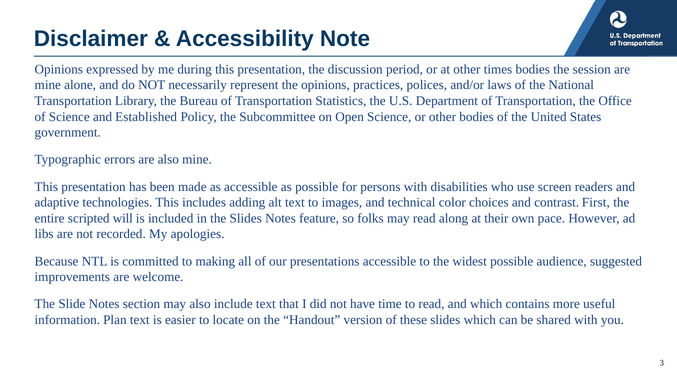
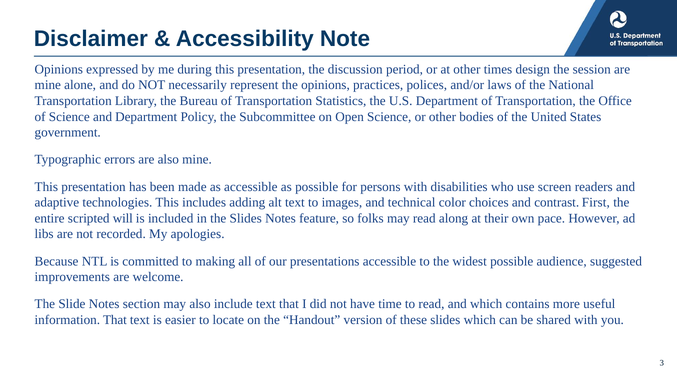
times bodies: bodies -> design
and Established: Established -> Department
information Plan: Plan -> That
